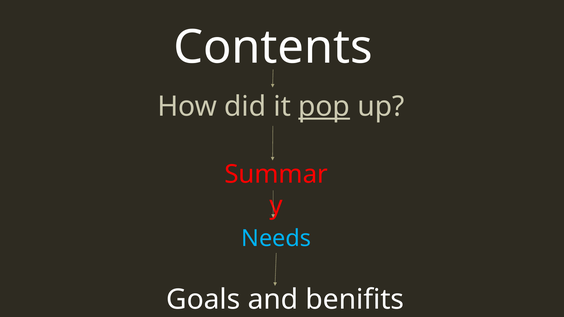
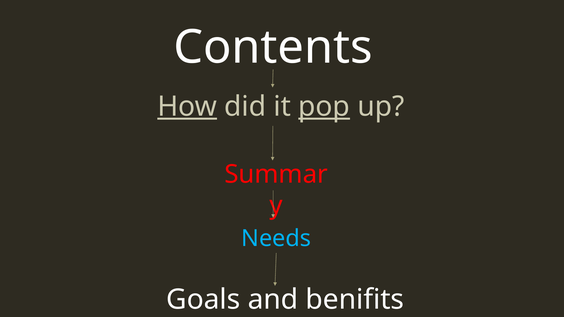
How underline: none -> present
